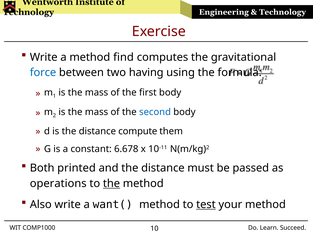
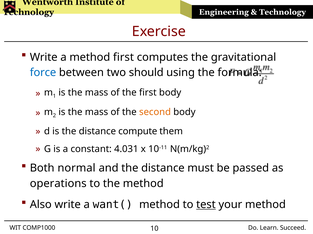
method find: find -> first
having: having -> should
second colour: blue -> orange
6.678: 6.678 -> 4.031
printed: printed -> normal
the at (112, 184) underline: present -> none
